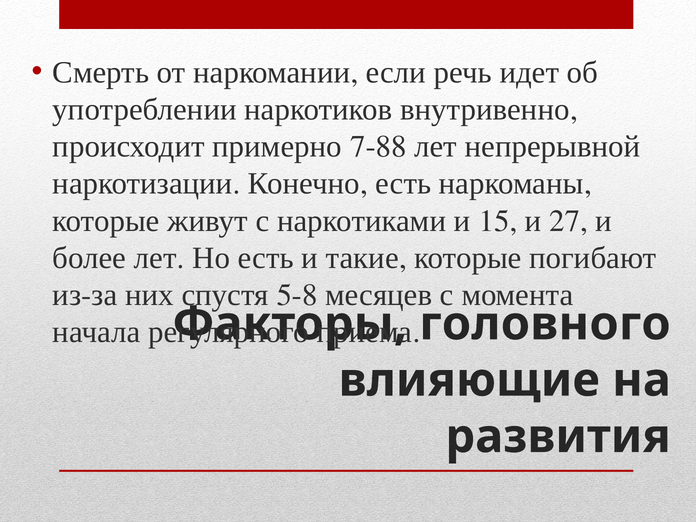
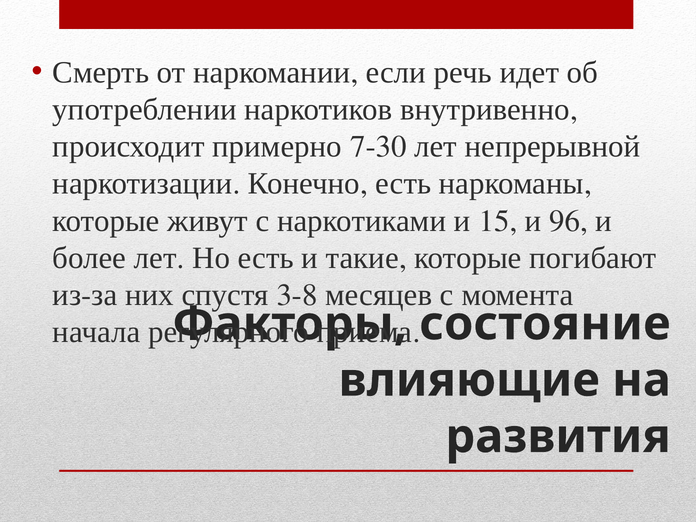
7-88: 7-88 -> 7-30
27: 27 -> 96
5-8: 5-8 -> 3-8
головного: головного -> состояние
